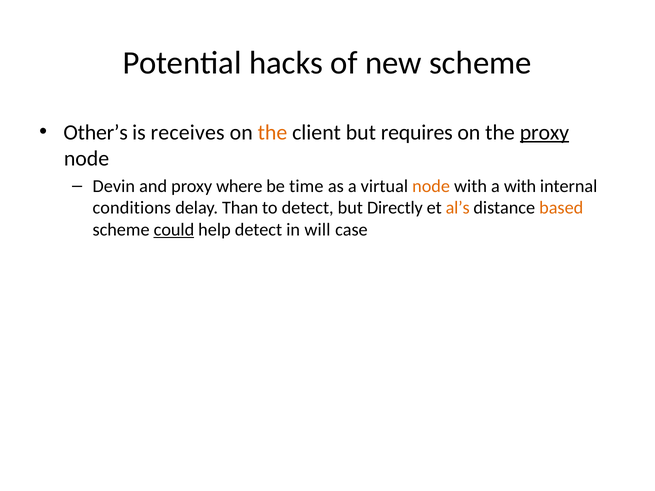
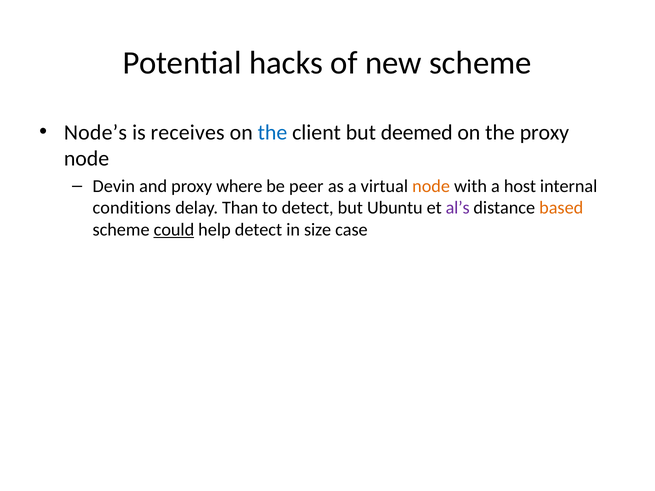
Other’s: Other’s -> Node’s
the at (272, 133) colour: orange -> blue
requires: requires -> deemed
proxy at (544, 133) underline: present -> none
time: time -> peer
a with: with -> host
Directly: Directly -> Ubuntu
al’s colour: orange -> purple
will: will -> size
